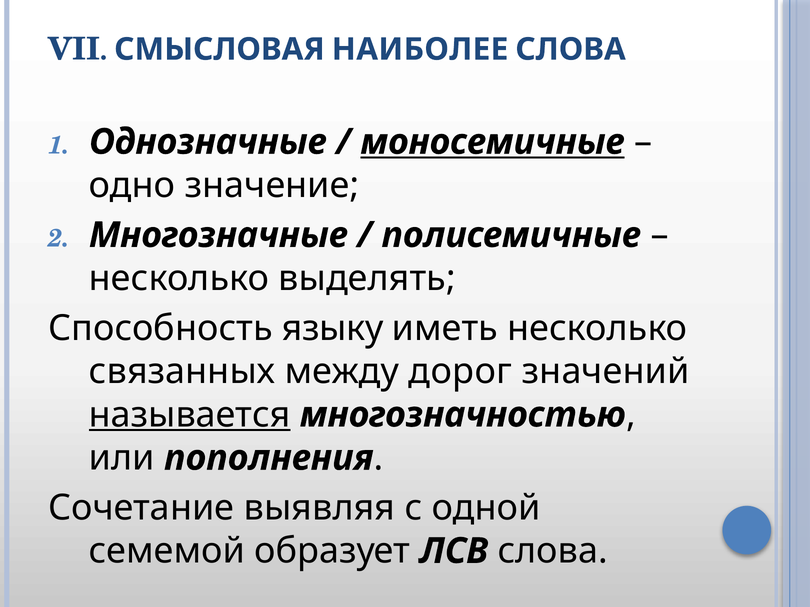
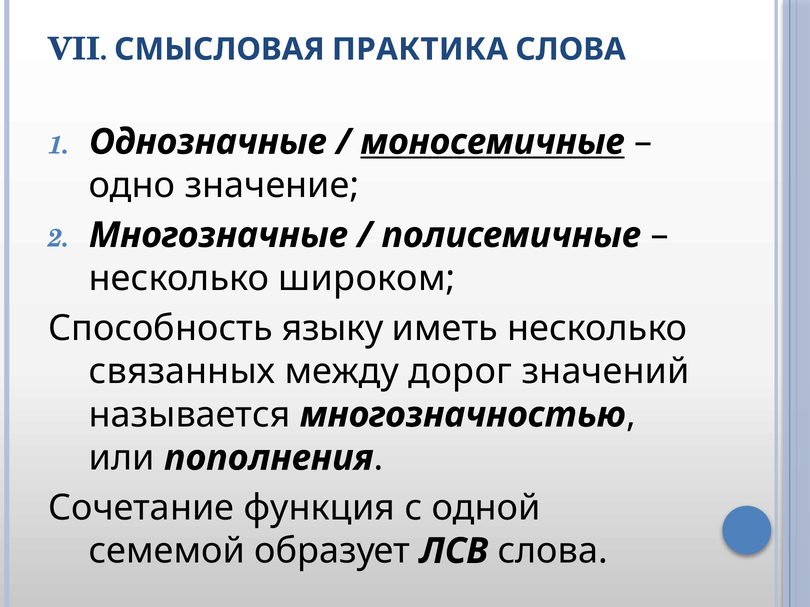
НАИБОЛЕЕ: НАИБОЛЕЕ -> ПРАКТИКА
выделять: выделять -> широком
называется underline: present -> none
выявляя: выявляя -> функция
